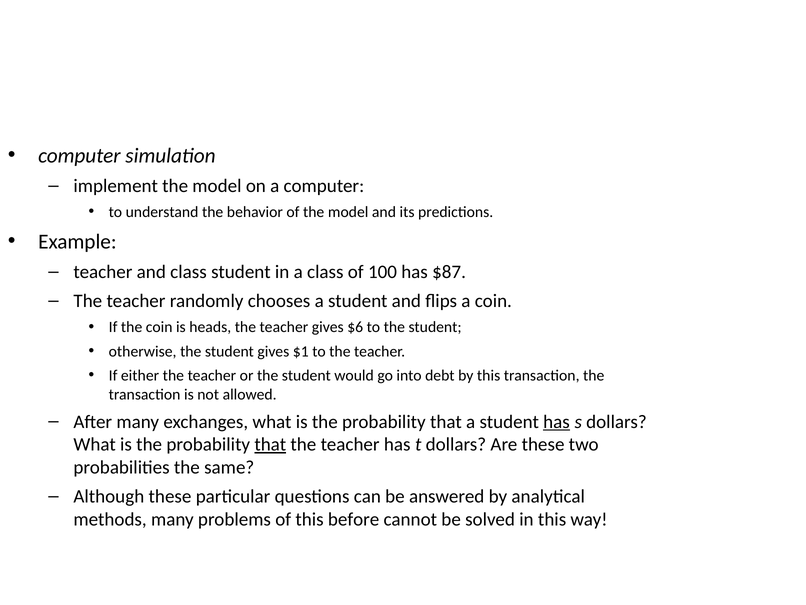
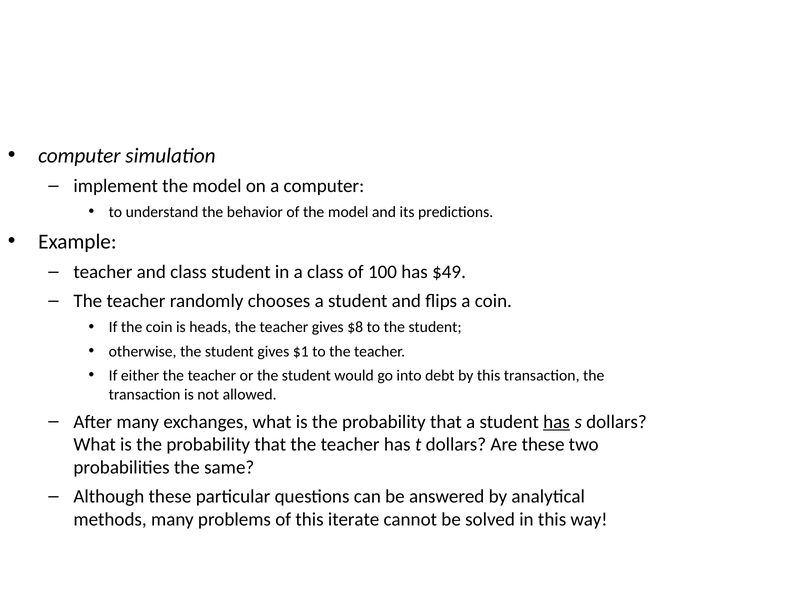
$87: $87 -> $49
$6: $6 -> $8
that at (270, 444) underline: present -> none
before: before -> iterate
